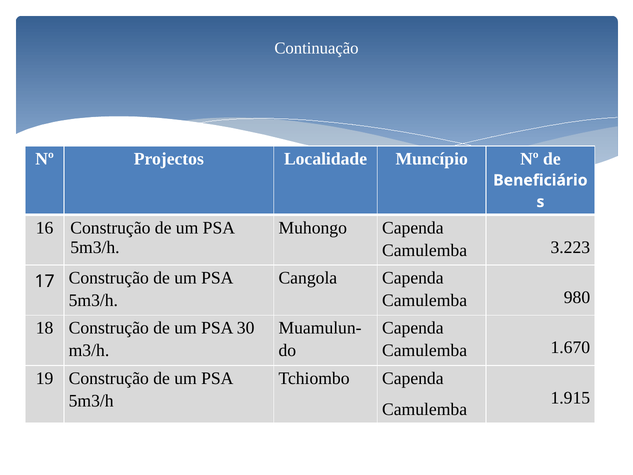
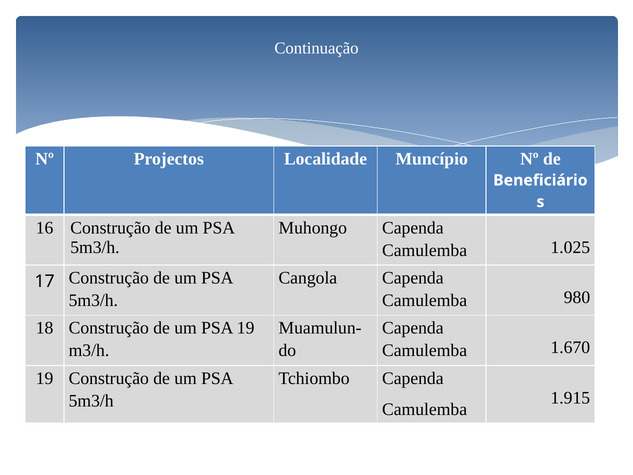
3.223: 3.223 -> 1.025
PSA 30: 30 -> 19
